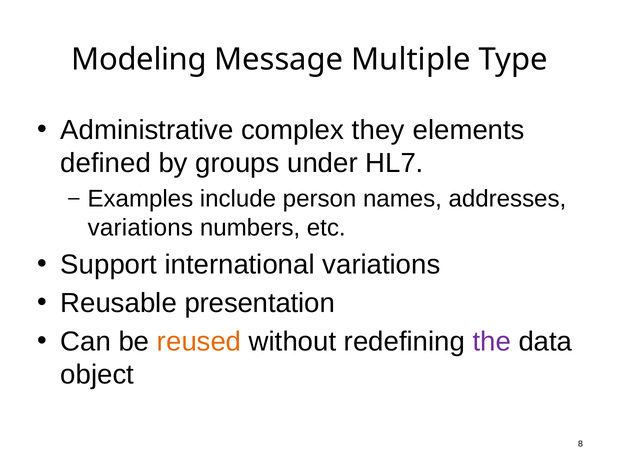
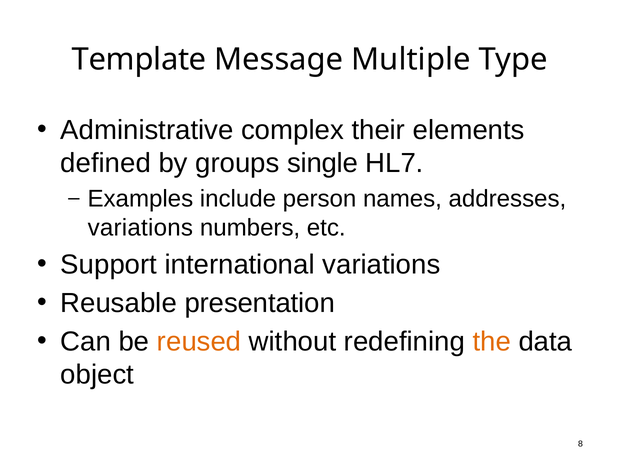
Modeling: Modeling -> Template
they: they -> their
under: under -> single
the colour: purple -> orange
